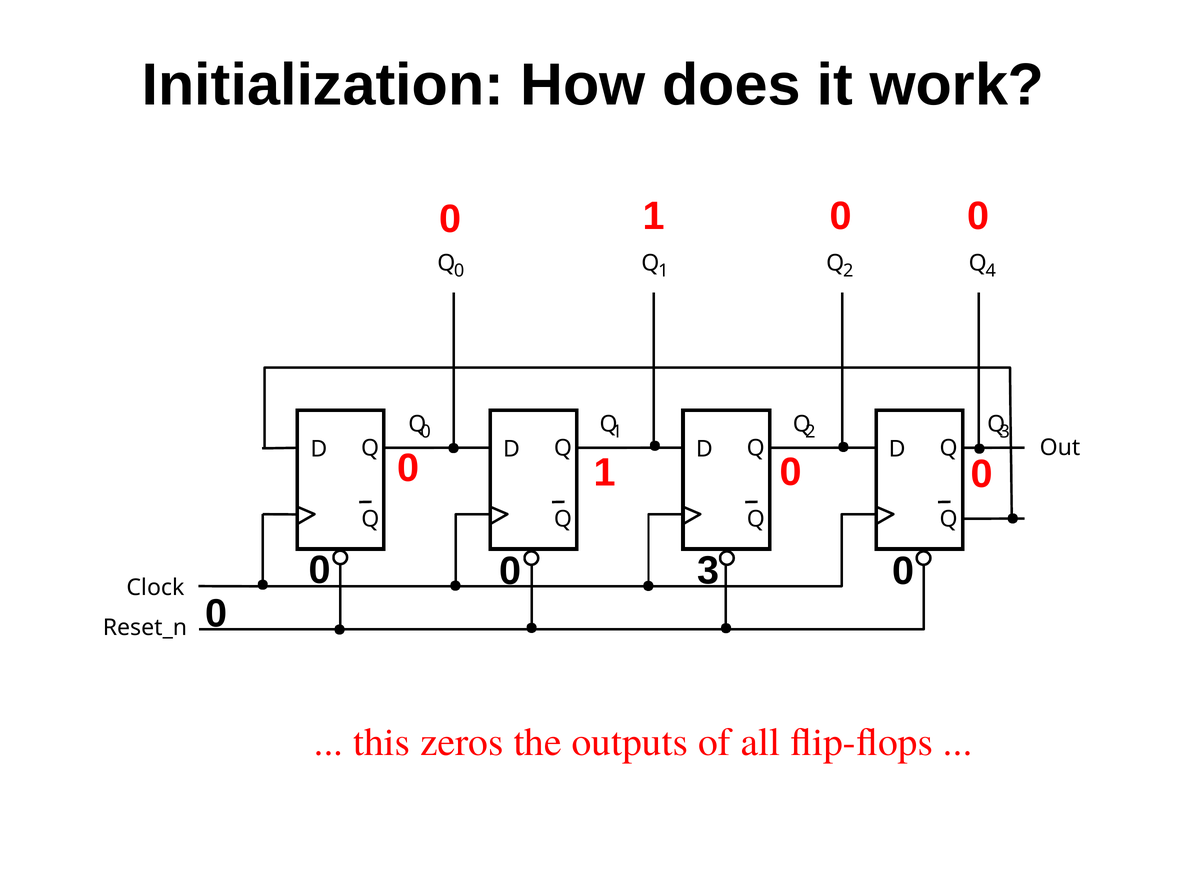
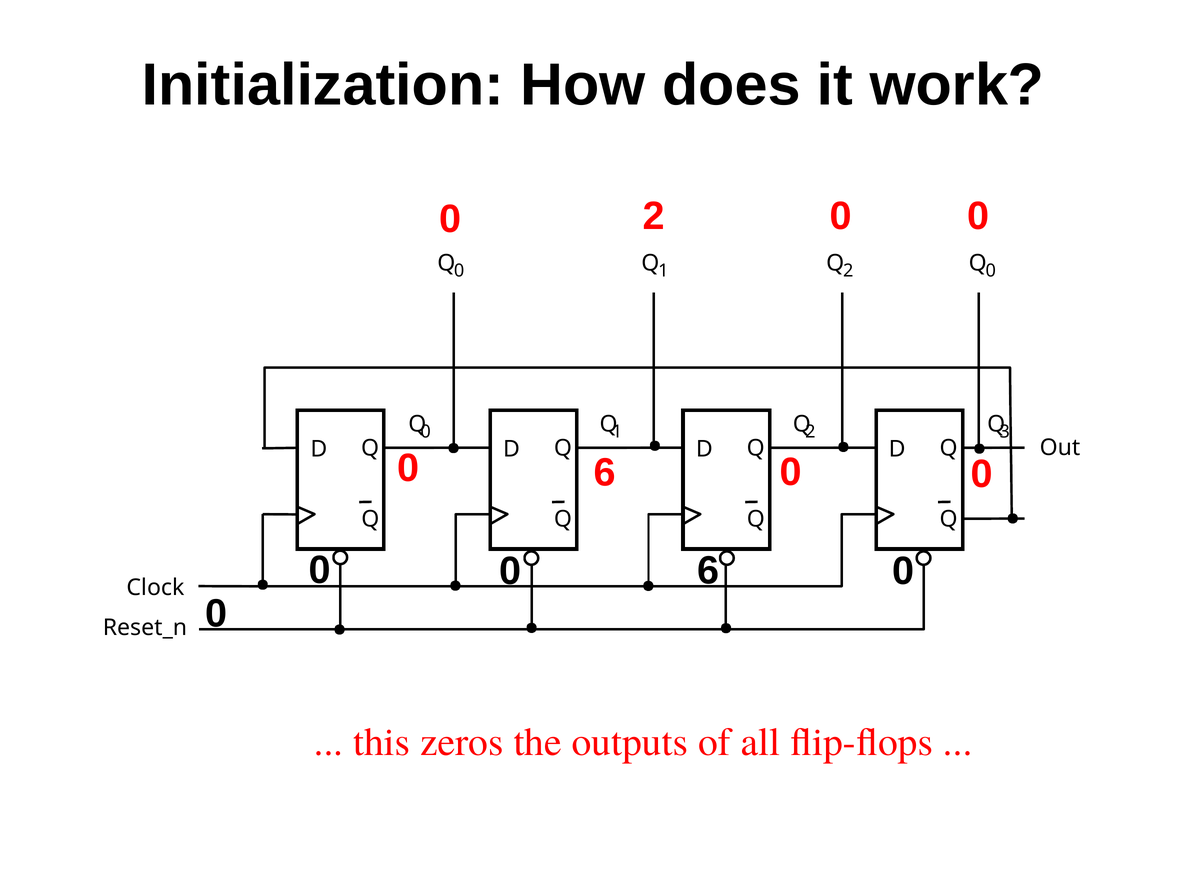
1 at (654, 216): 1 -> 2
2 Q 4: 4 -> 0
1 at (605, 473): 1 -> 6
3 at (708, 571): 3 -> 6
